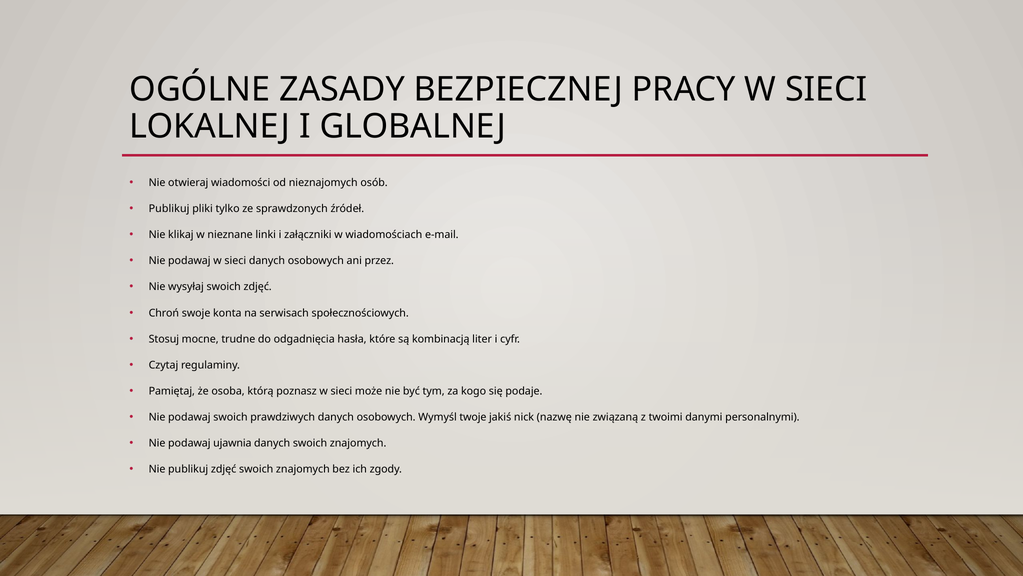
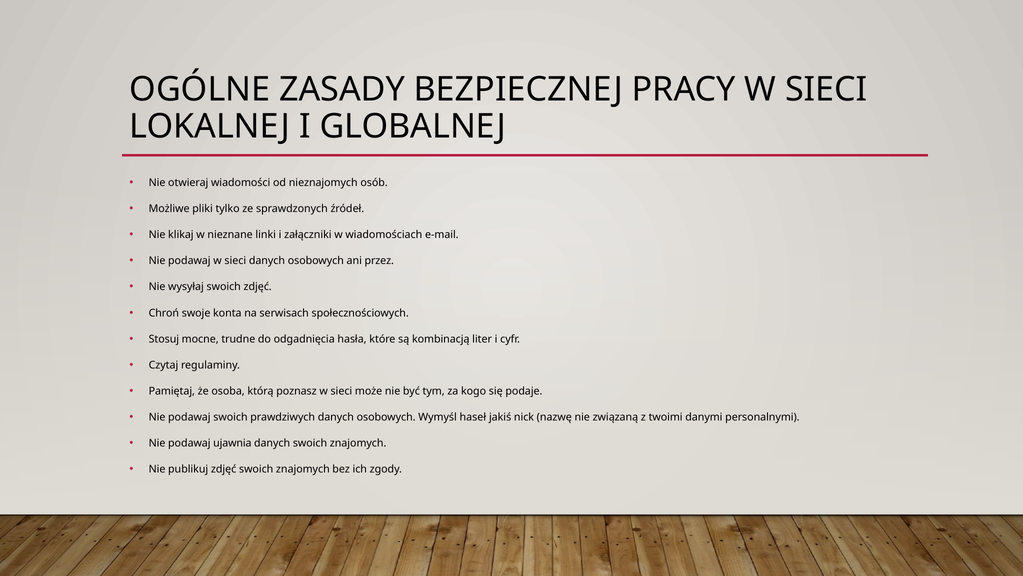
Publikuj at (169, 209): Publikuj -> Możliwe
twoje: twoje -> haseł
